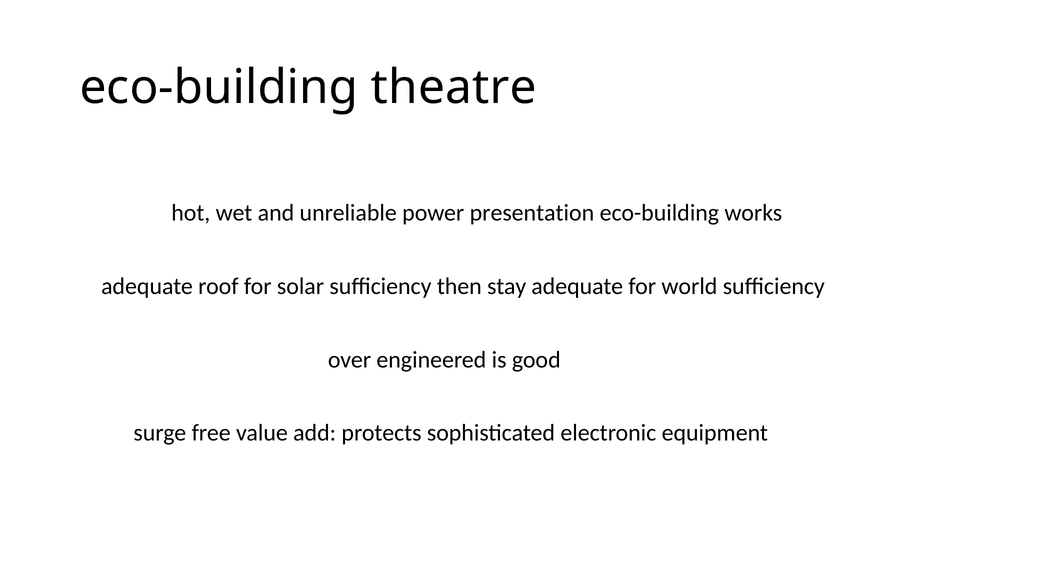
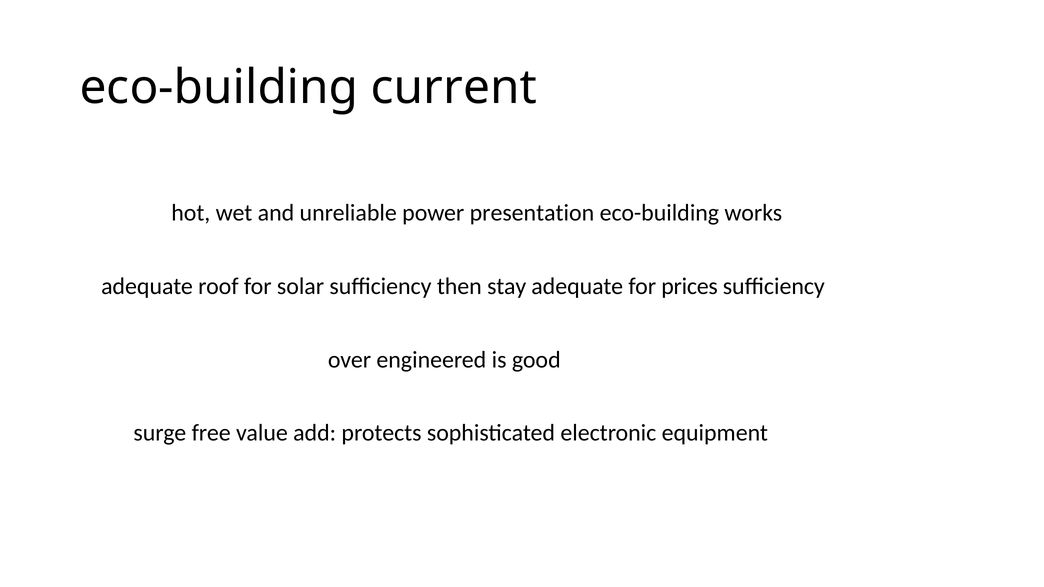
theatre: theatre -> current
world: world -> prices
